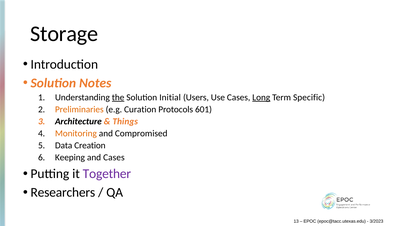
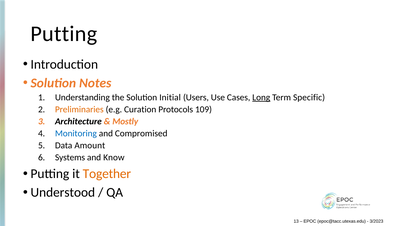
Storage at (64, 34): Storage -> Putting
the underline: present -> none
601: 601 -> 109
Things: Things -> Mostly
Monitoring colour: orange -> blue
Creation: Creation -> Amount
Keeping: Keeping -> Systems
and Cases: Cases -> Know
Together colour: purple -> orange
Researchers: Researchers -> Understood
